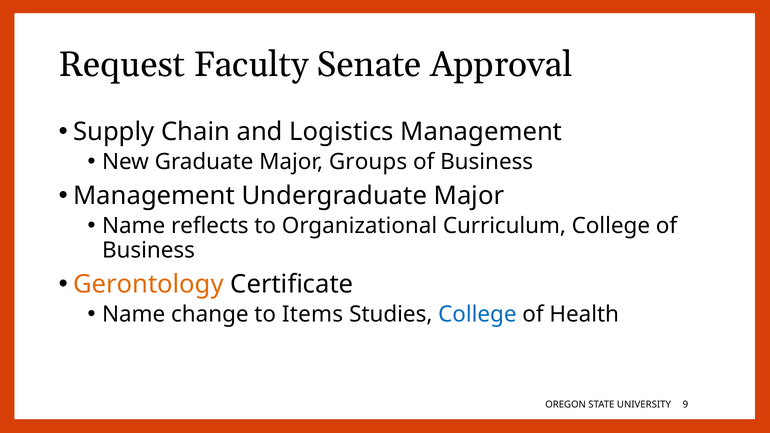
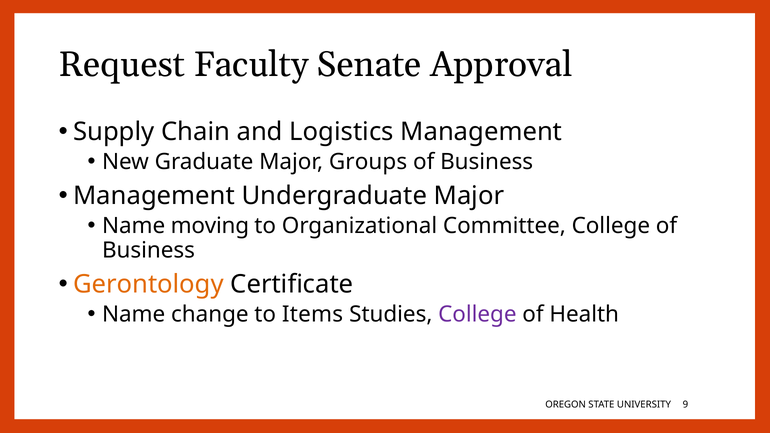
reflects: reflects -> moving
Curriculum: Curriculum -> Committee
College at (477, 314) colour: blue -> purple
